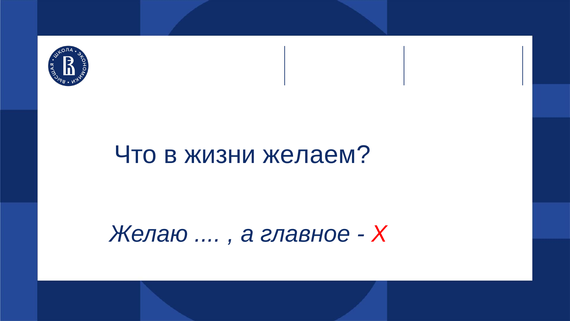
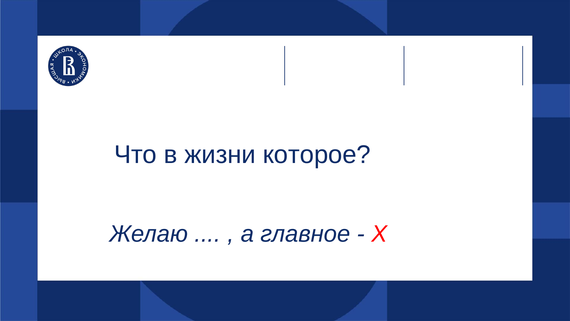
желаем: желаем -> которое
